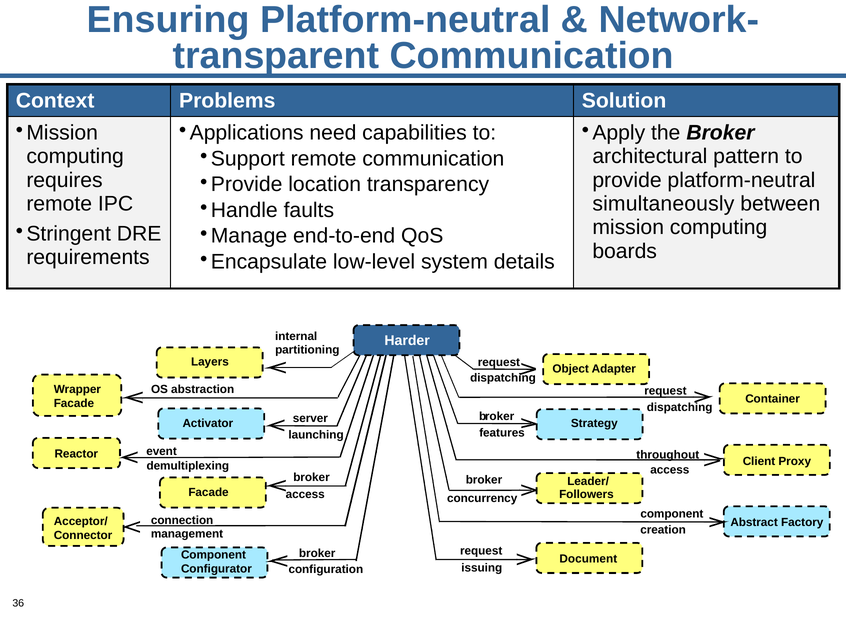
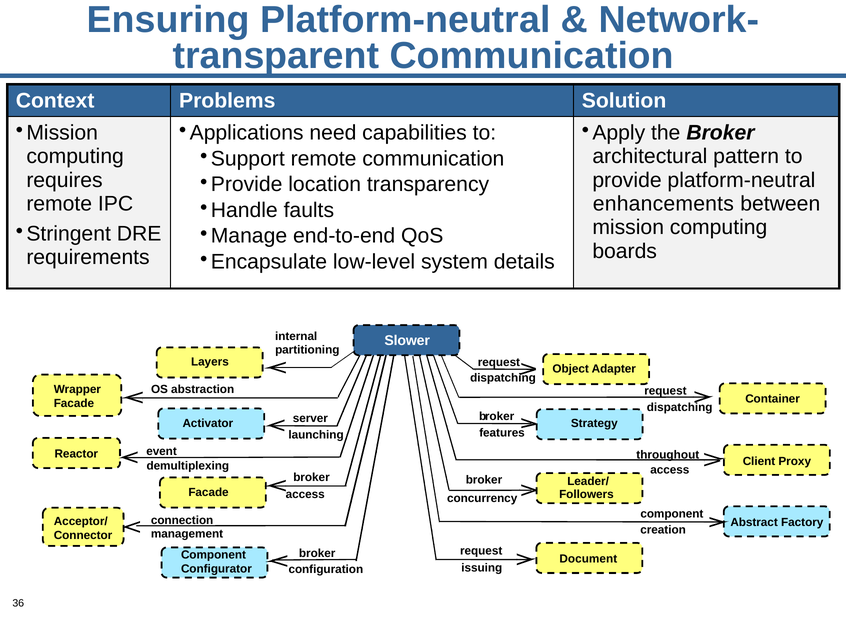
simultaneously: simultaneously -> enhancements
Harder: Harder -> Slower
